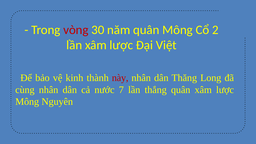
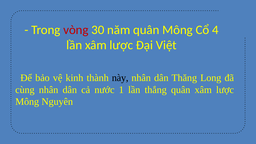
2: 2 -> 4
này colour: red -> black
7: 7 -> 1
